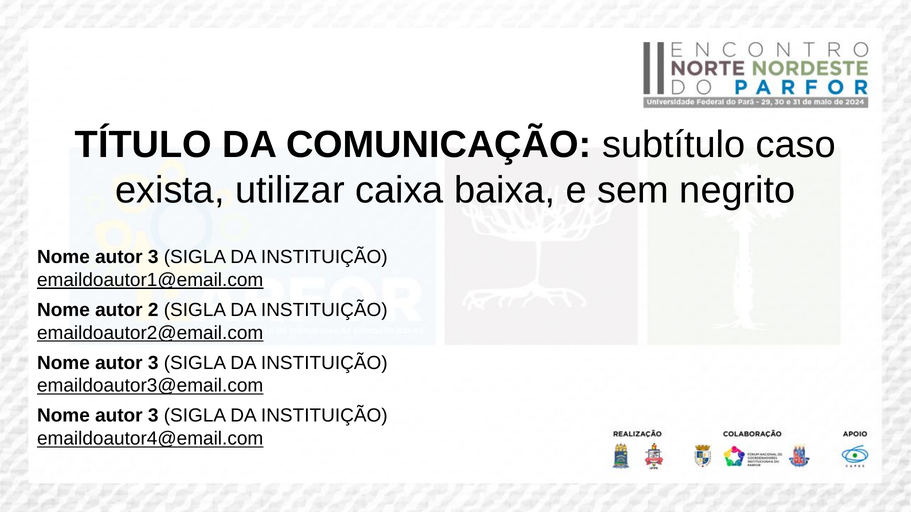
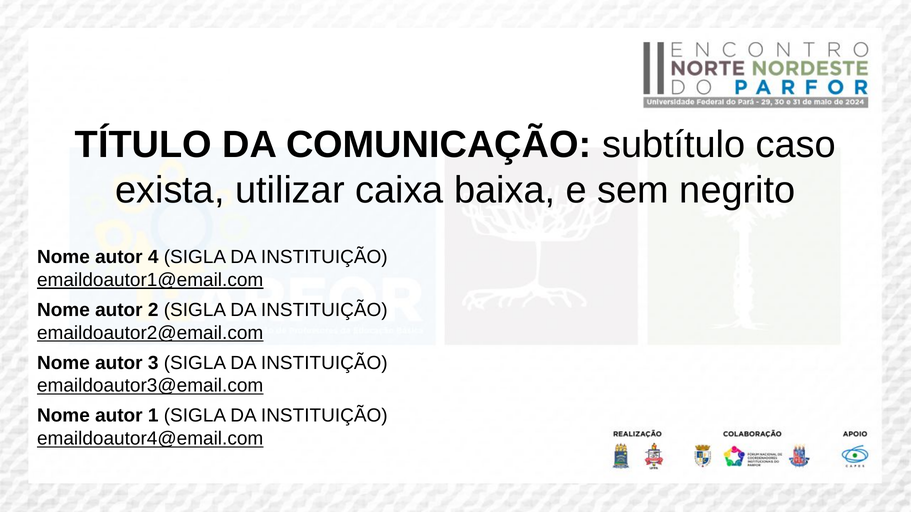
3 at (153, 257): 3 -> 4
3 at (153, 416): 3 -> 1
